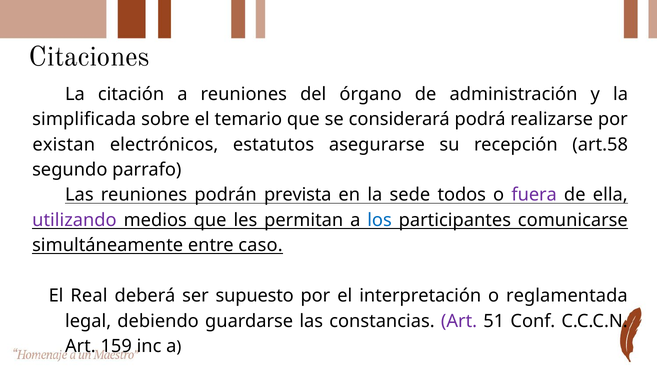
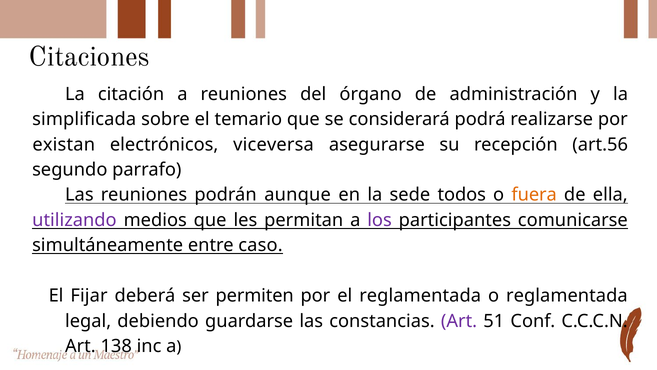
estatutos: estatutos -> viceversa
art.58: art.58 -> art.56
prevista: prevista -> aunque
fuera colour: purple -> orange
los colour: blue -> purple
Real: Real -> Fijar
supuesto: supuesto -> permiten
el interpretación: interpretación -> reglamentada
159: 159 -> 138
